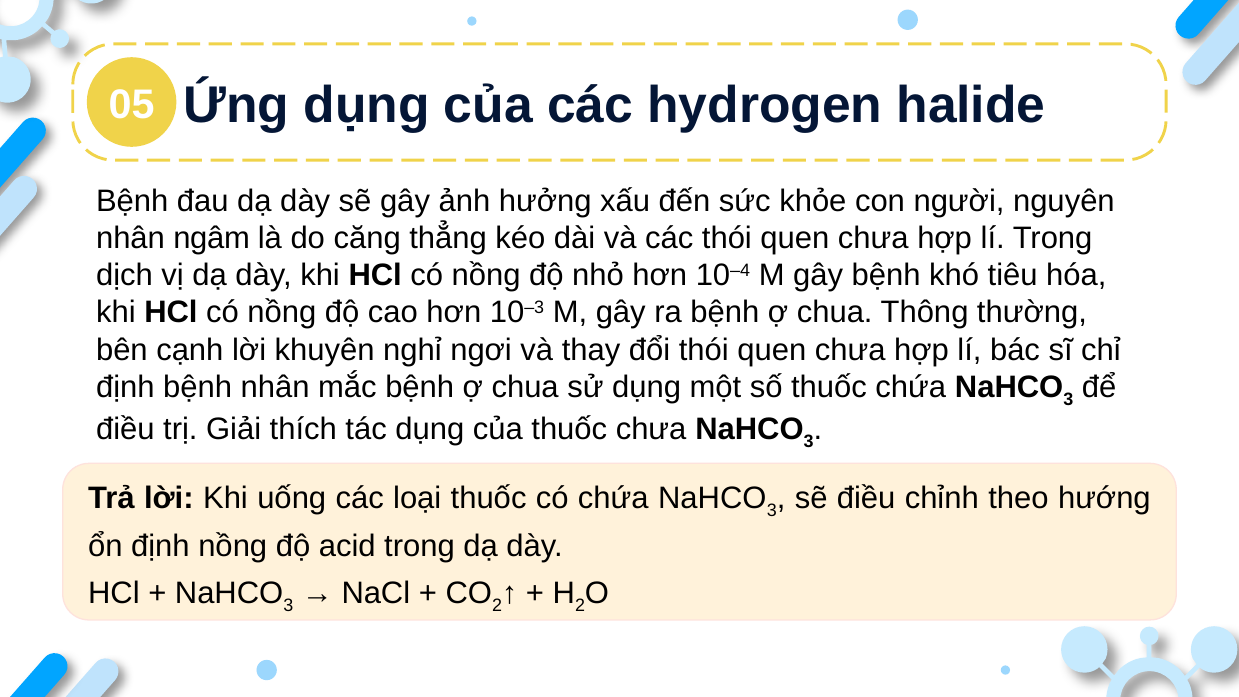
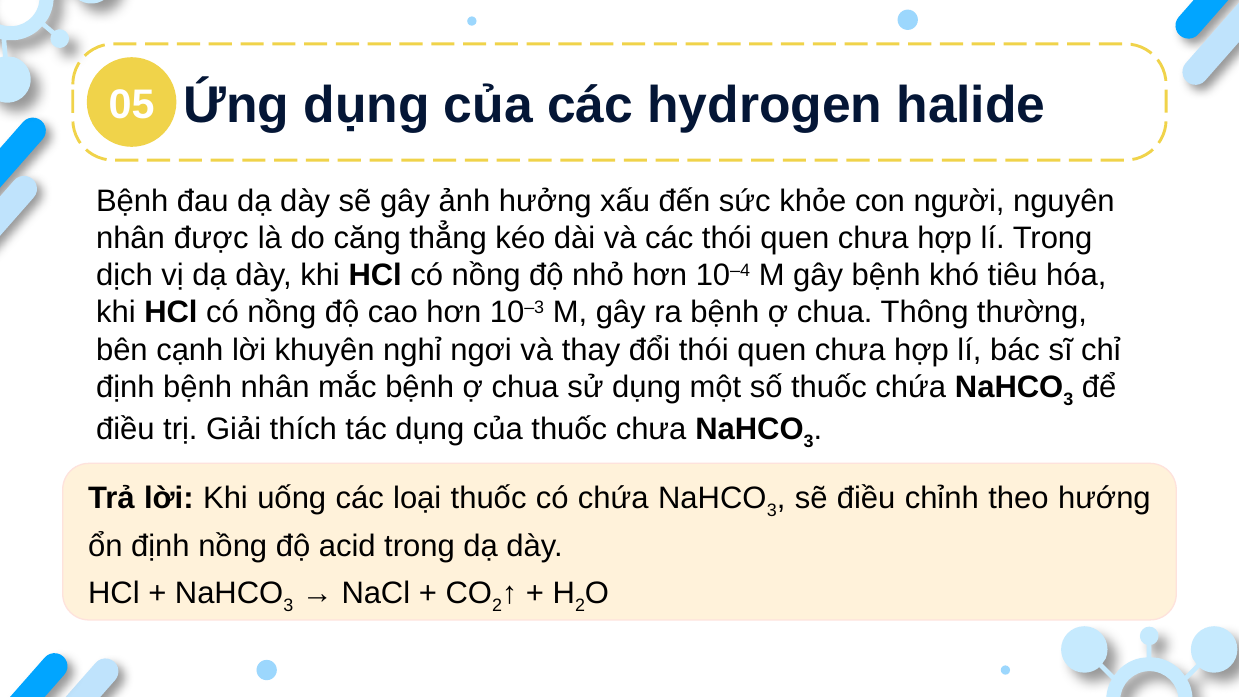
ngâm: ngâm -> được
